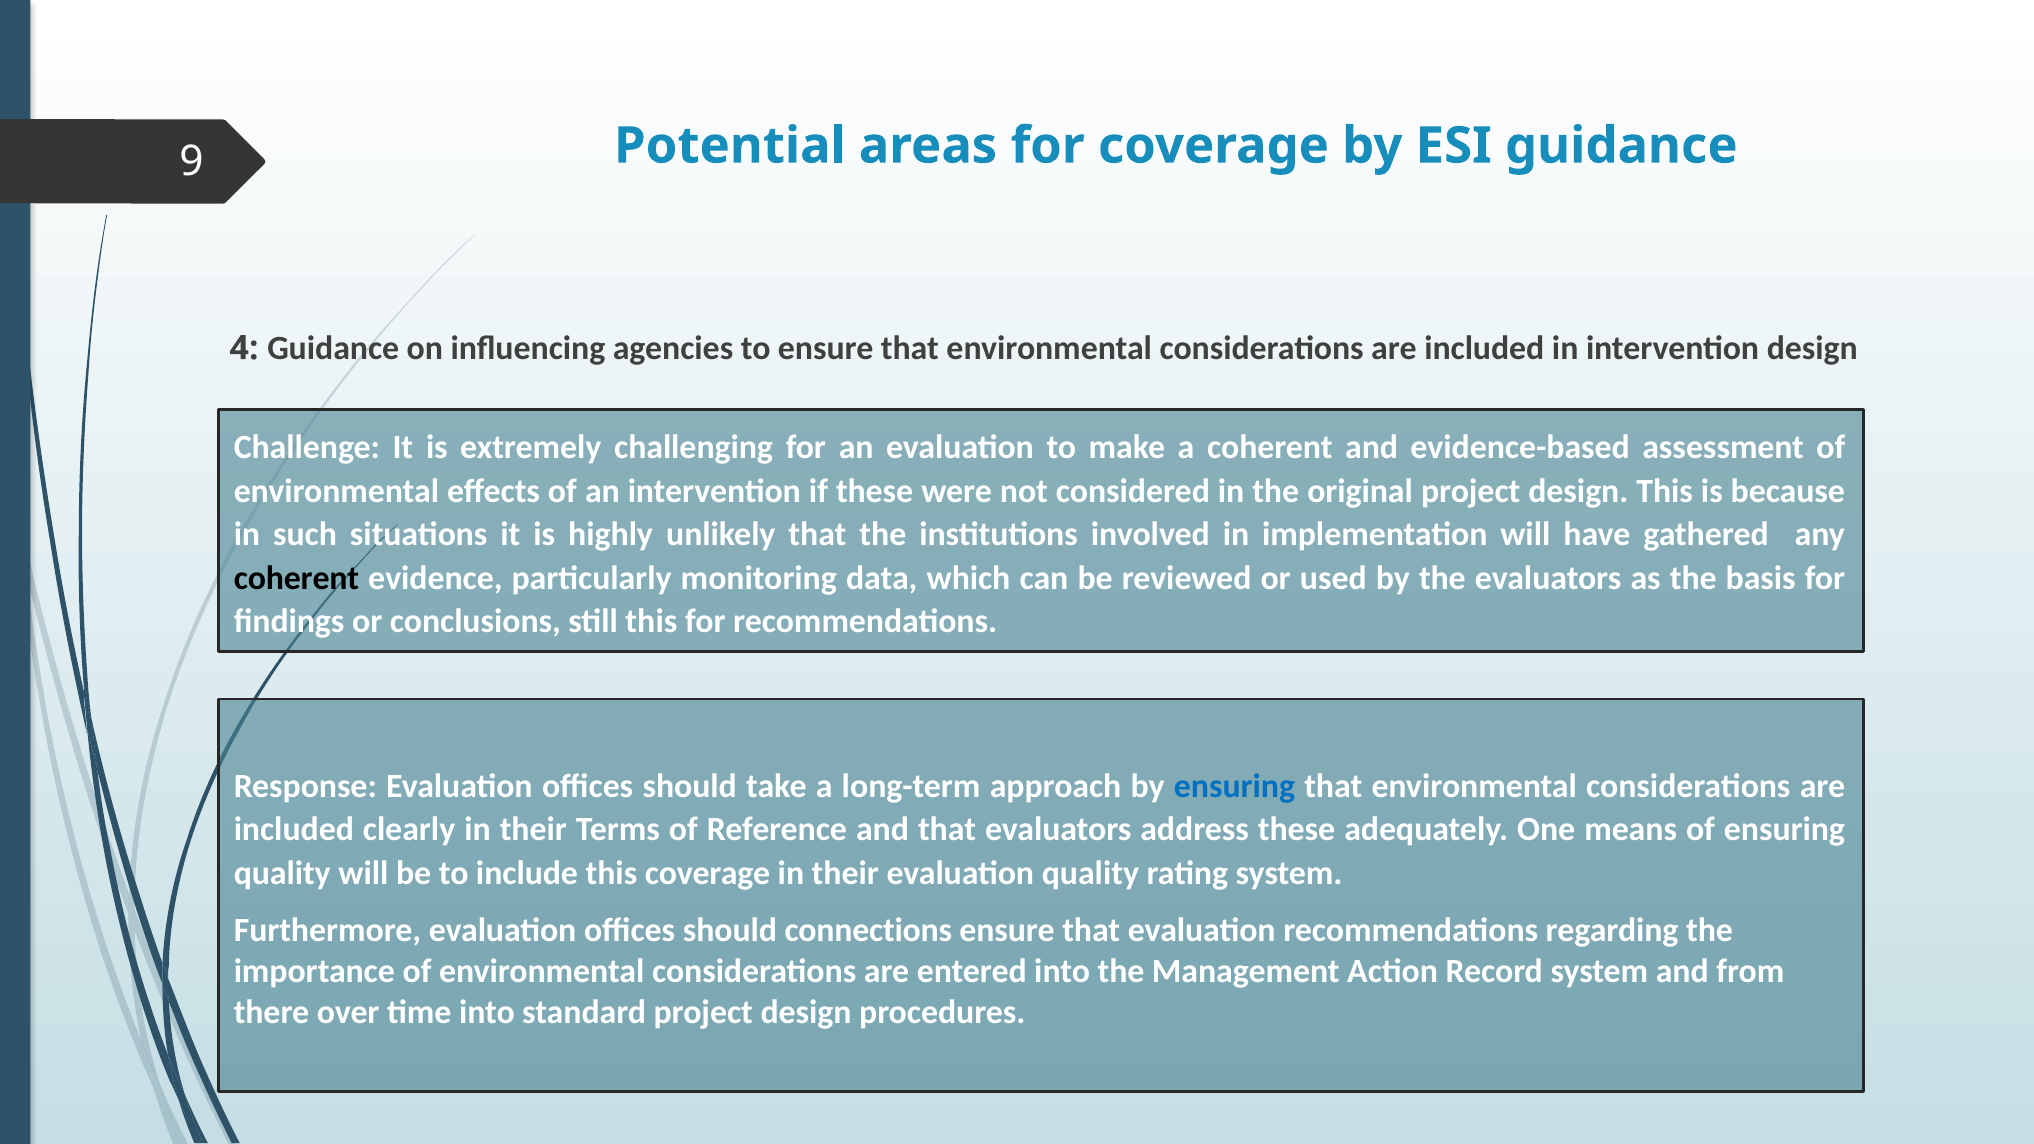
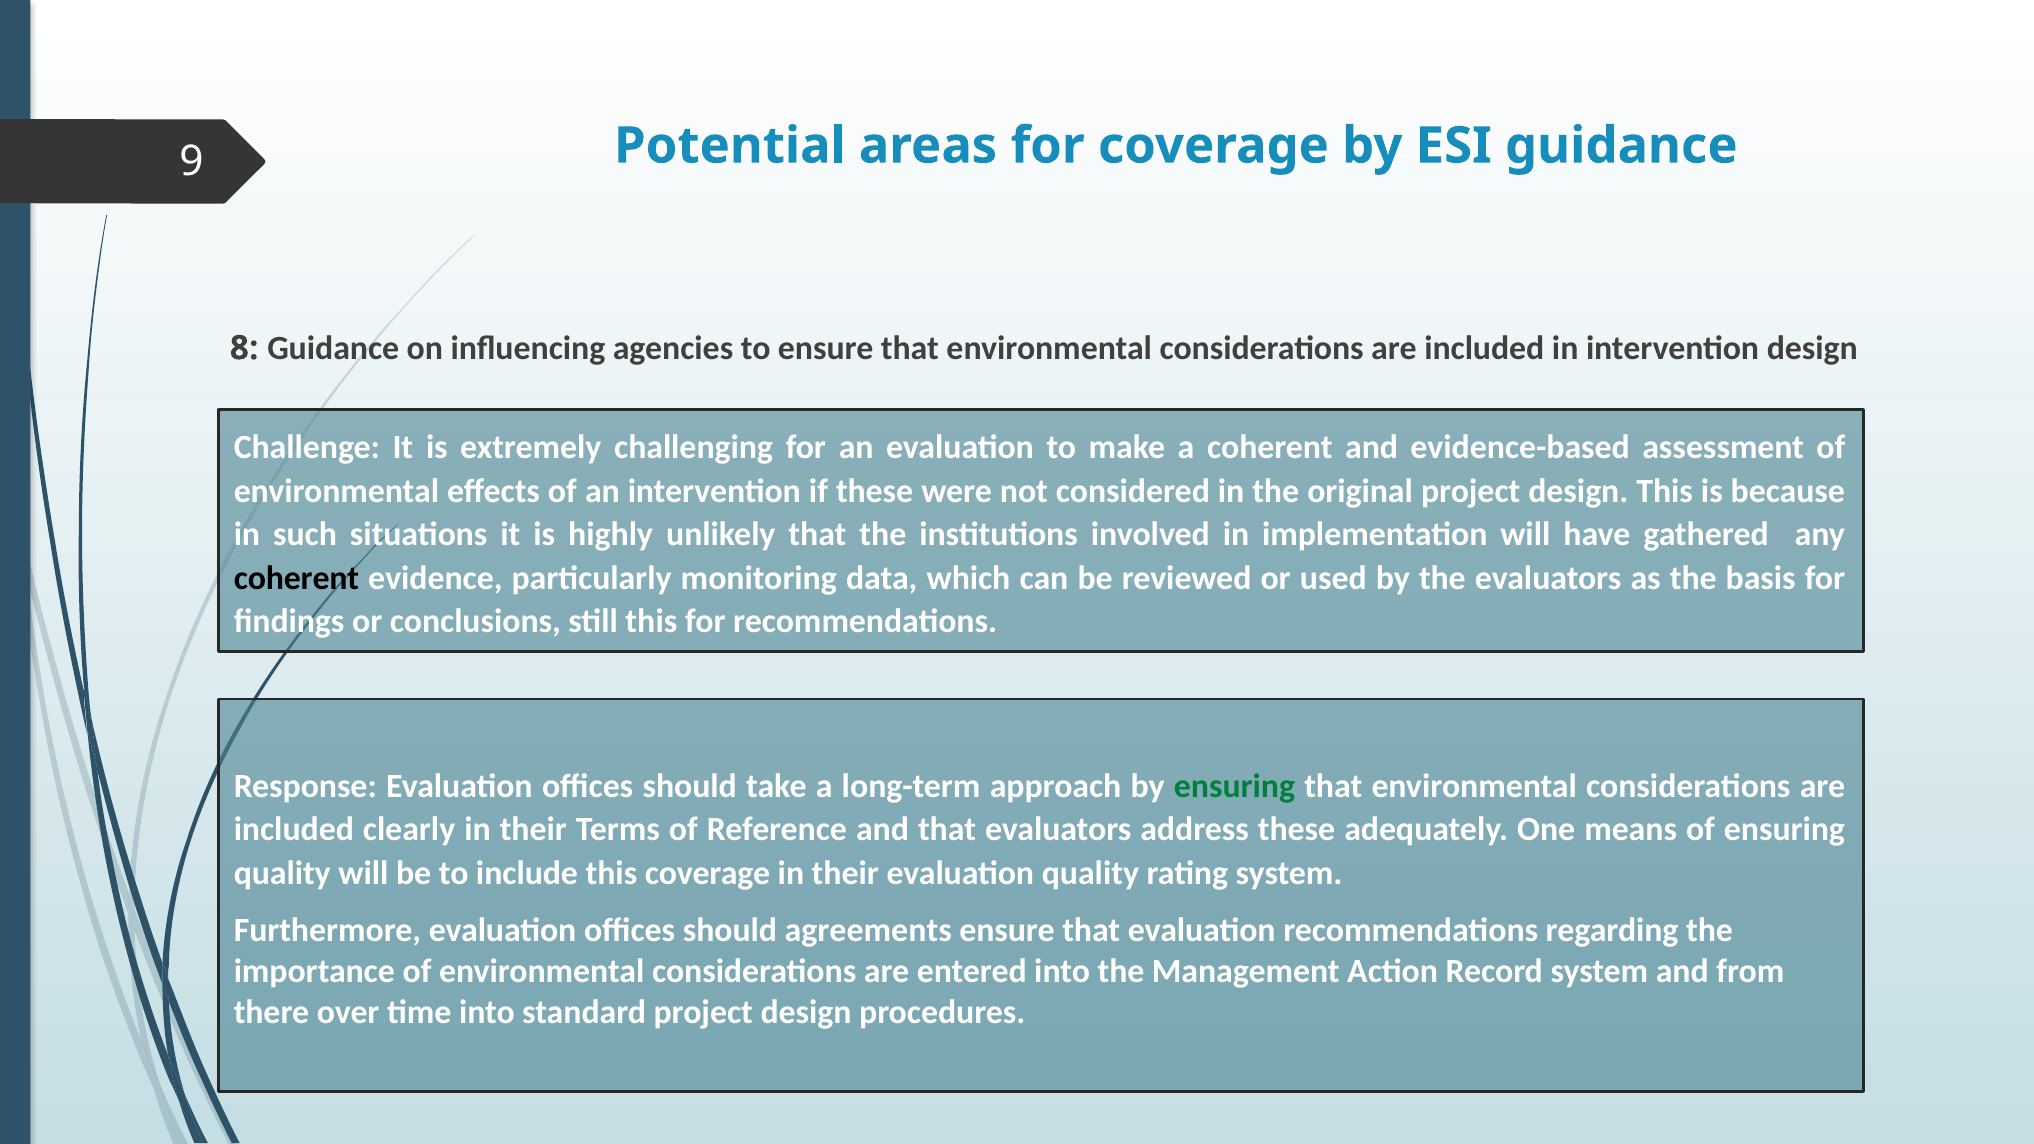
4: 4 -> 8
ensuring at (1235, 786) colour: blue -> green
connections: connections -> agreements
